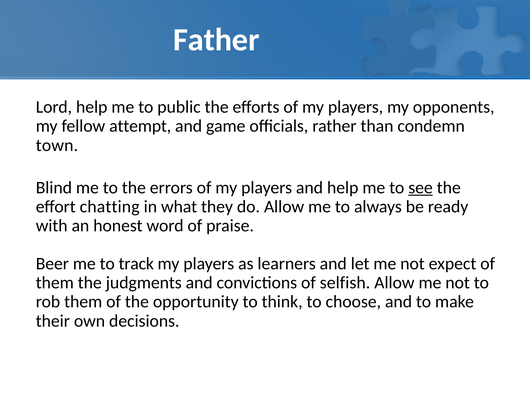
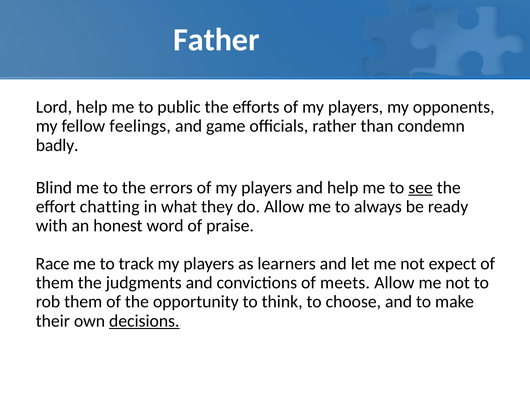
attempt: attempt -> feelings
town: town -> badly
Beer: Beer -> Race
selfish: selfish -> meets
decisions underline: none -> present
